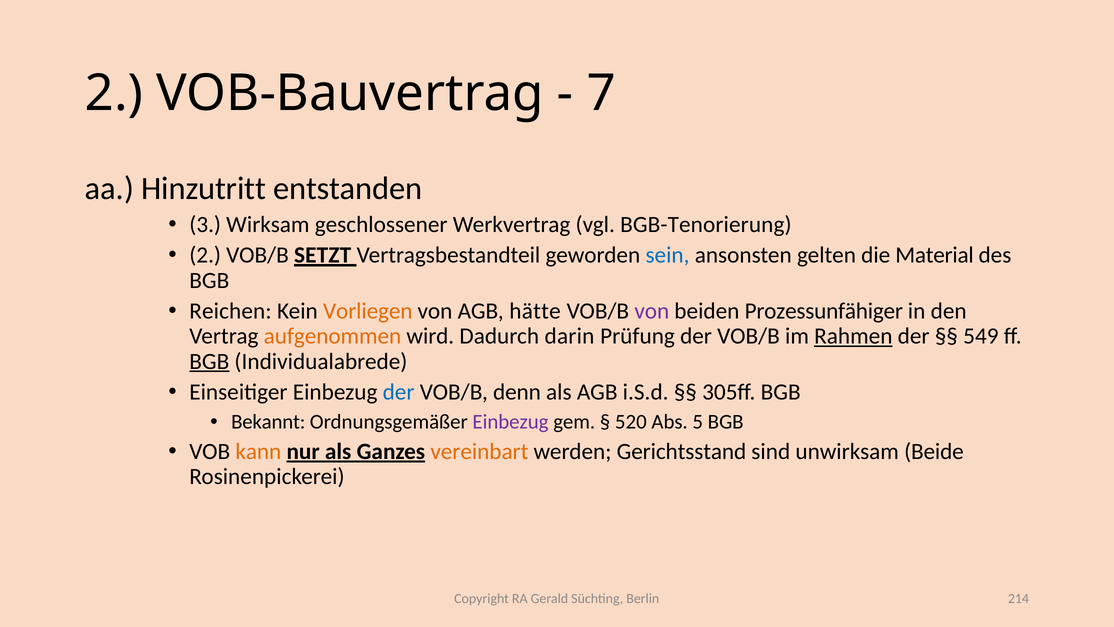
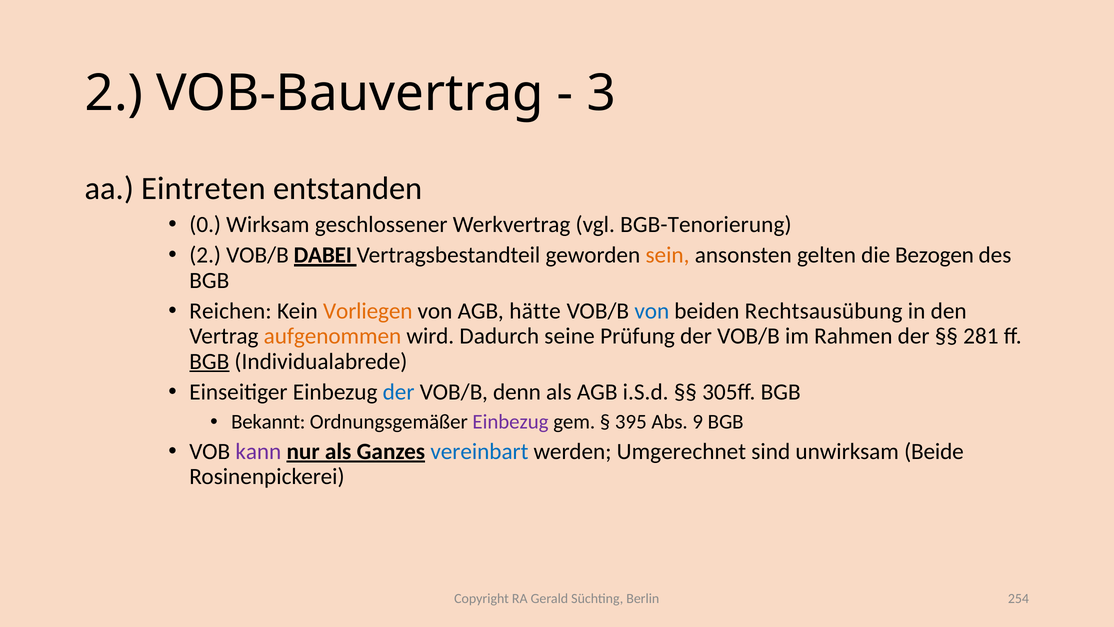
7: 7 -> 3
Hinzutritt: Hinzutritt -> Eintreten
3: 3 -> 0
SETZT: SETZT -> DABEI
sein colour: blue -> orange
Material: Material -> Bezogen
von at (652, 311) colour: purple -> blue
Prozessunfähiger: Prozessunfähiger -> Rechtsausübung
darin: darin -> seine
Rahmen underline: present -> none
549: 549 -> 281
520: 520 -> 395
5: 5 -> 9
kann colour: orange -> purple
vereinbart colour: orange -> blue
Gerichtsstand: Gerichtsstand -> Umgerechnet
214: 214 -> 254
